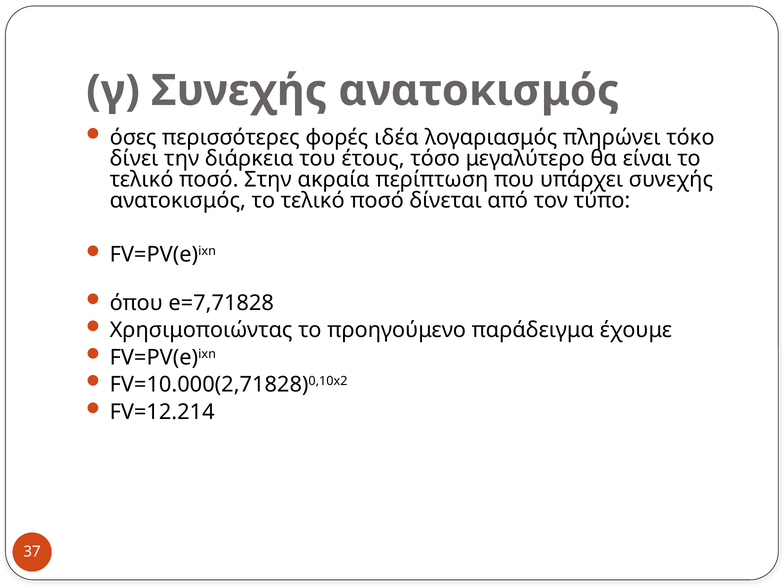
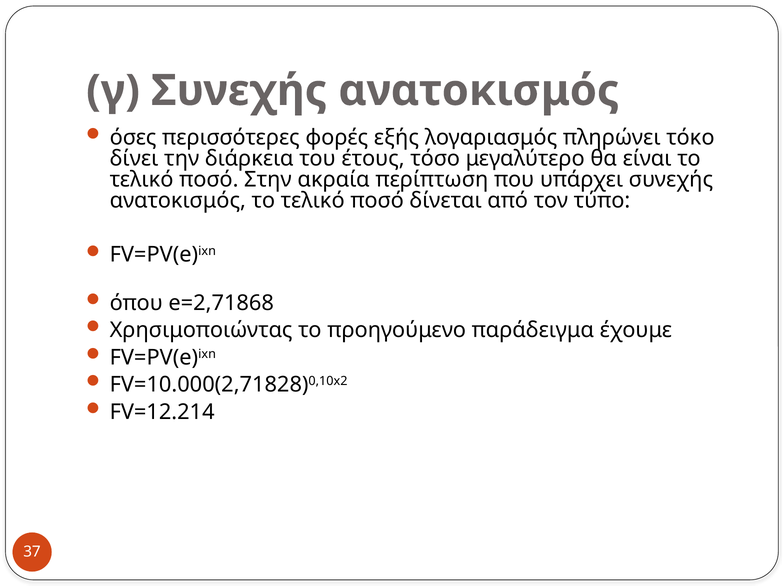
ιδέα: ιδέα -> εξής
e=7,71828: e=7,71828 -> e=2,71868
